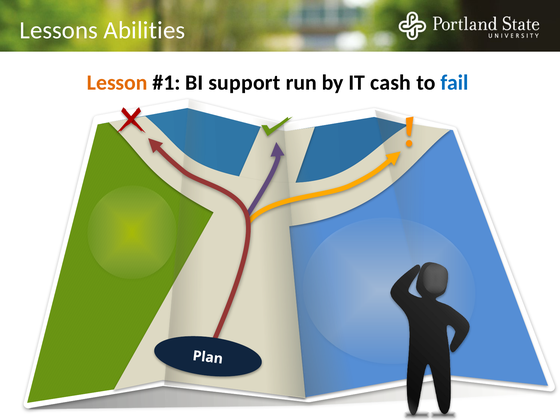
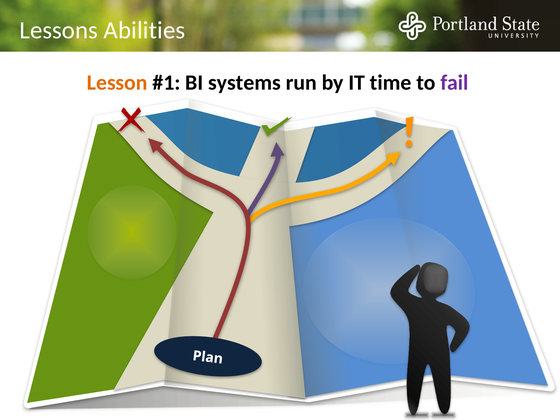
support: support -> systems
cash: cash -> time
fail colour: blue -> purple
